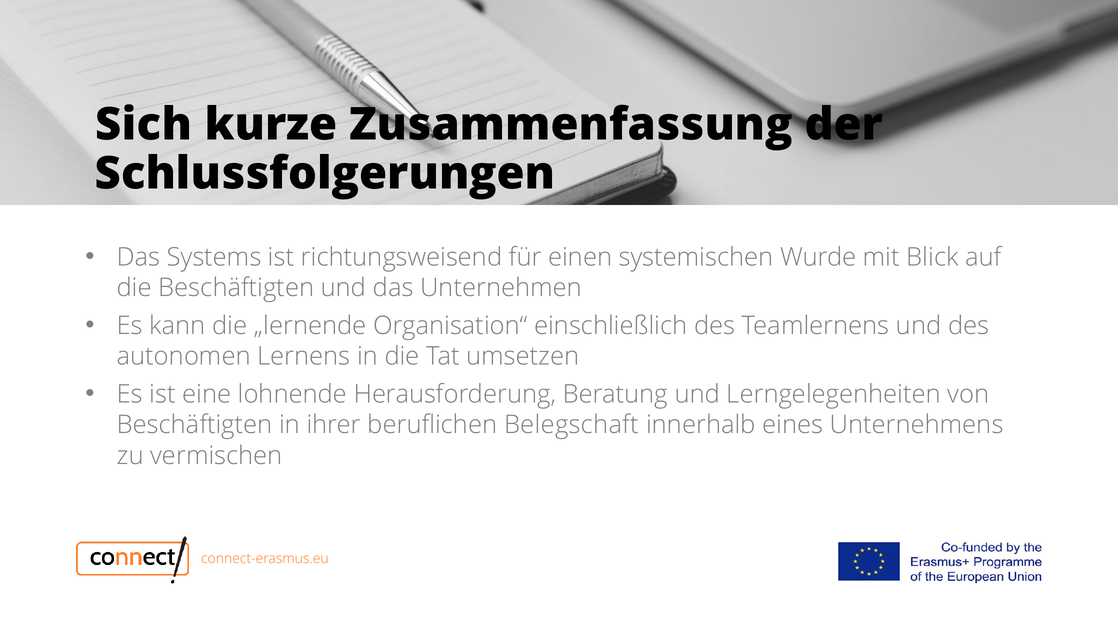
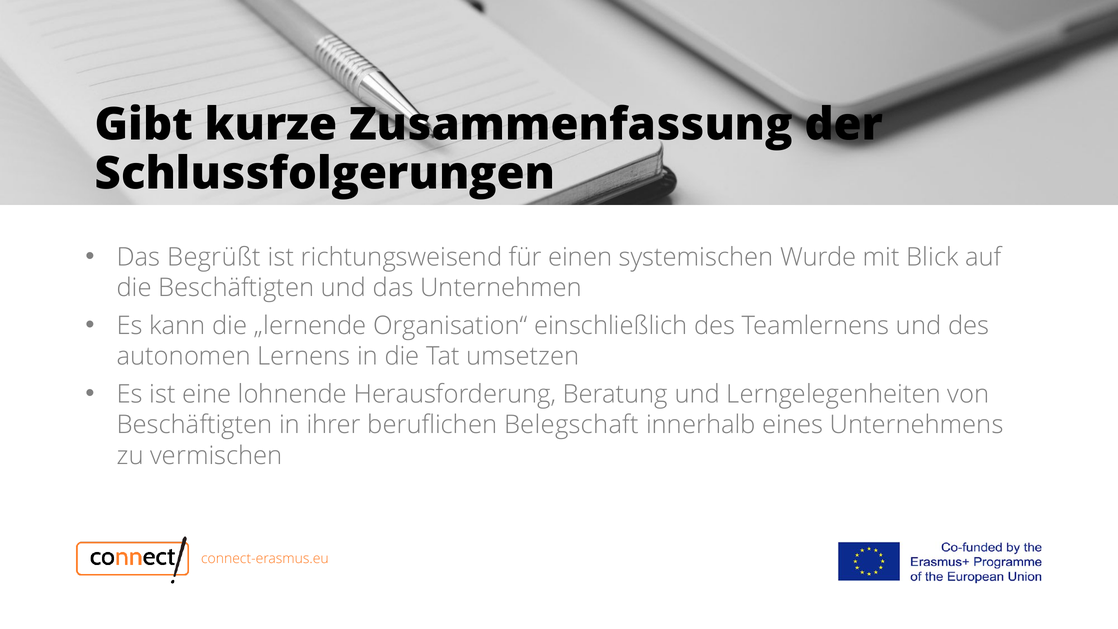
Sich: Sich -> Gibt
Systems: Systems -> Begrüßt
